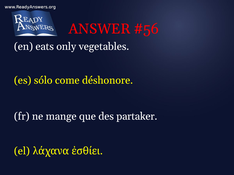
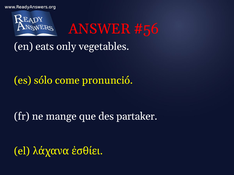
déshonore: déshonore -> pronunció
